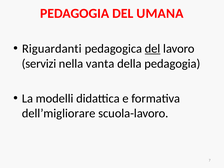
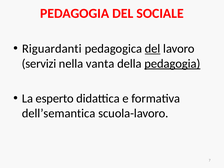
UMANA: UMANA -> SOCIALE
pedagogia at (172, 64) underline: none -> present
modelli: modelli -> esperto
dell’migliorare: dell’migliorare -> dell’semantica
